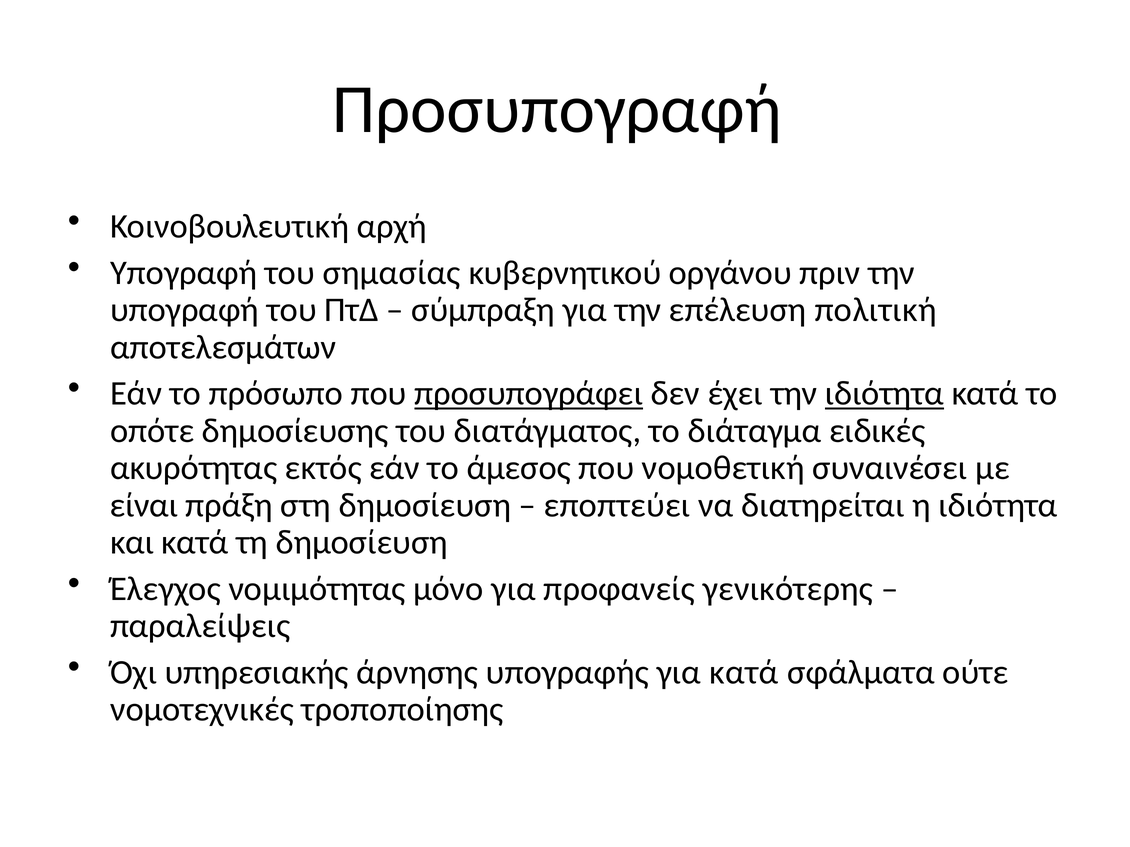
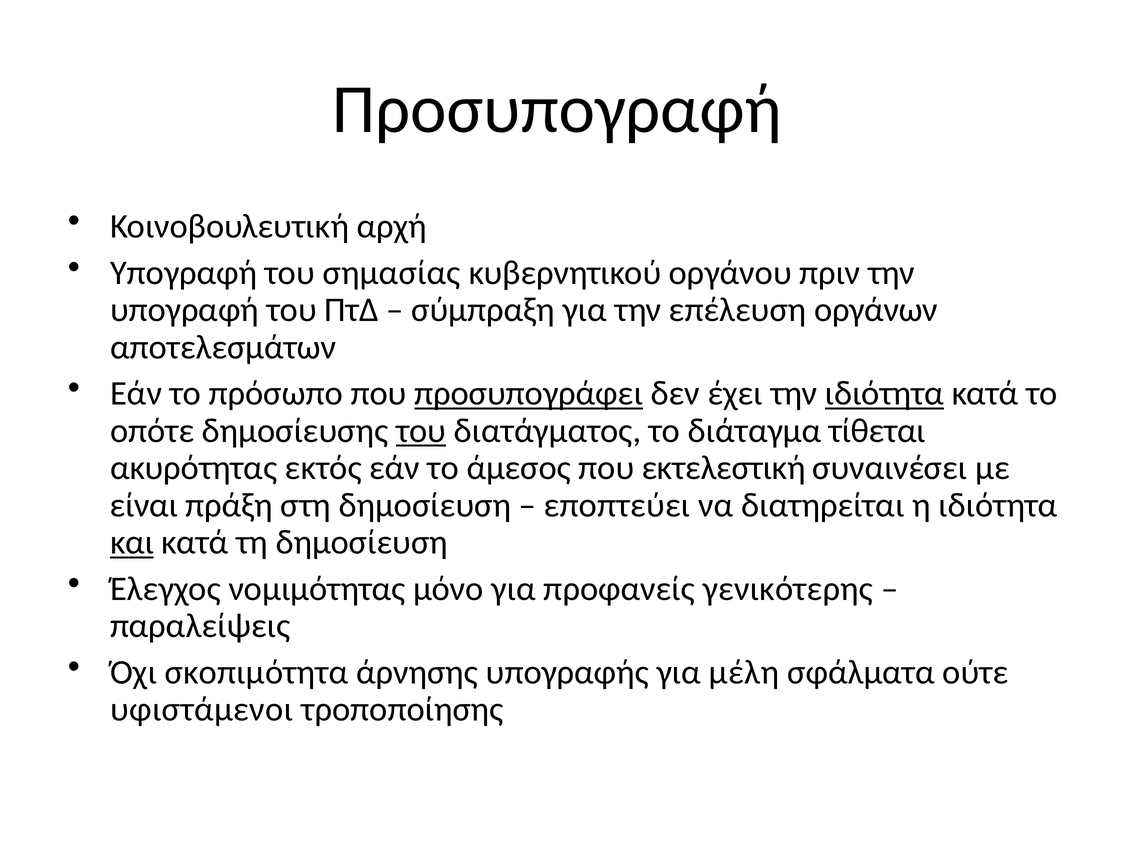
πολιτική: πολιτική -> οργάνων
του at (421, 431) underline: none -> present
ειδικές: ειδικές -> τίθεται
νομοθετική: νομοθετική -> εκτελεστική
και underline: none -> present
υπηρεσιακής: υπηρεσιακής -> σκοπιμότητα
για κατά: κατά -> μέλη
νομοτεχνικές: νομοτεχνικές -> υφιστάμενοι
